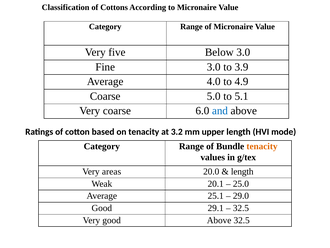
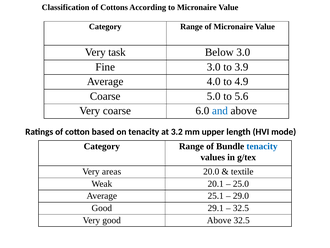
five: five -> task
5.1: 5.1 -> 5.6
tenacity at (262, 146) colour: orange -> blue
length at (242, 171): length -> textile
